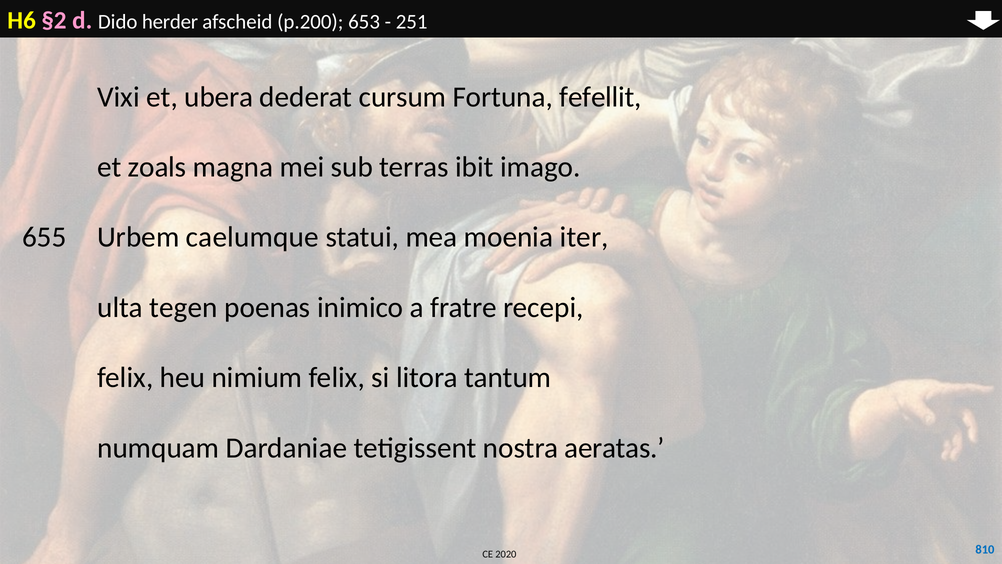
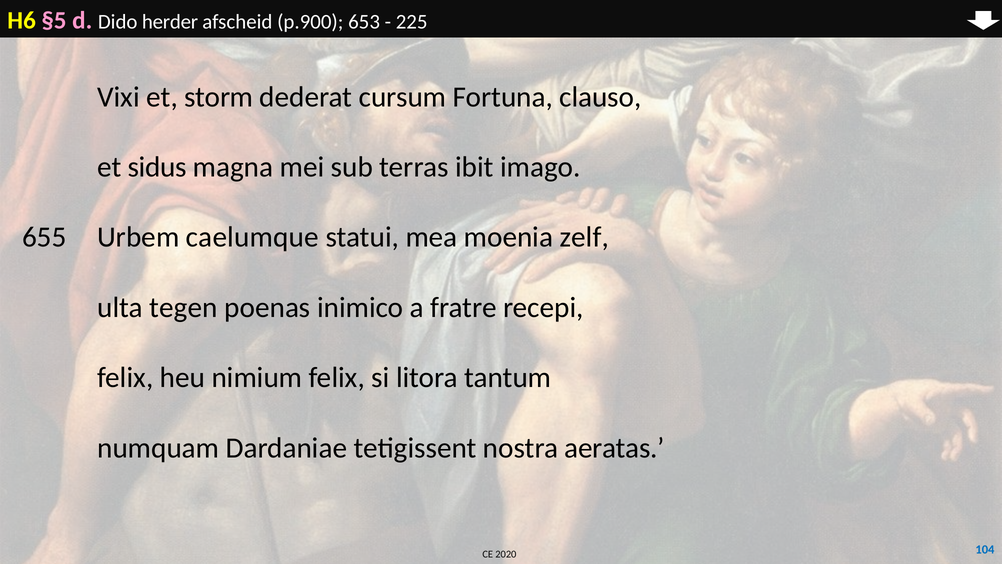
§2: §2 -> §5
p.200: p.200 -> p.900
251: 251 -> 225
ubera: ubera -> storm
fefellit: fefellit -> clauso
zoals: zoals -> sidus
iter: iter -> zelf
810: 810 -> 104
